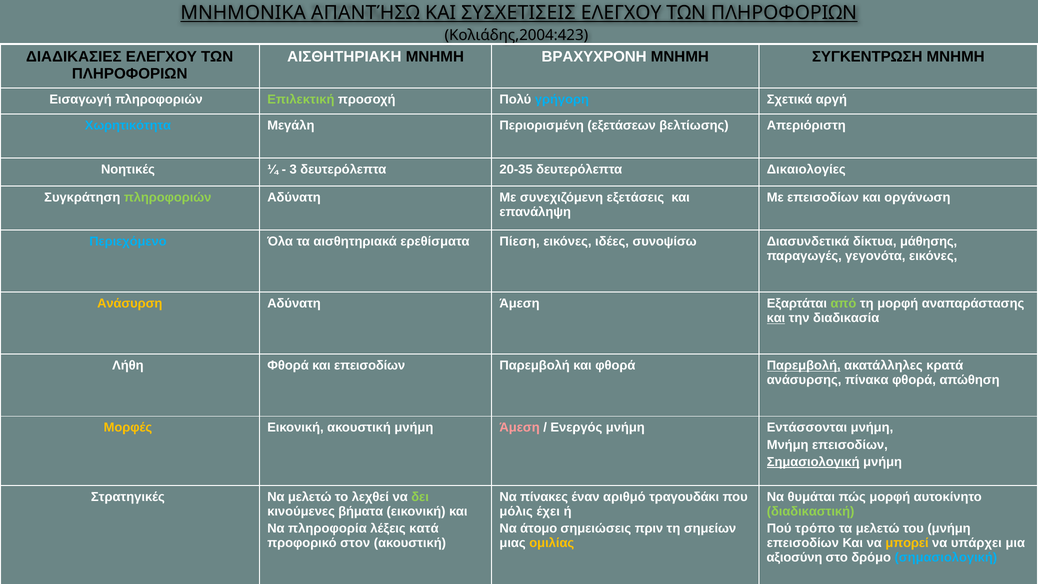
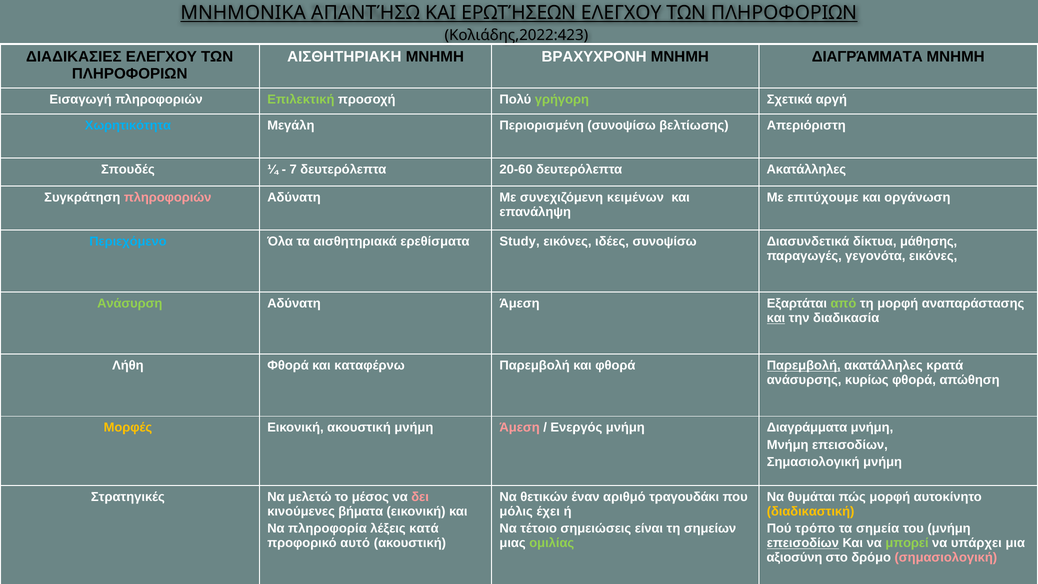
ΣΥΣΧΕΤΙΣΕΙΣ: ΣΥΣΧΕΤΙΣΕΙΣ -> ΕΡΩΤΉΣΕΩΝ
Κολιάδης,2004:423: Κολιάδης,2004:423 -> Κολιάδης,2022:423
ΜΝΗΜΗ ΣΥΓΚΕΝΤΡΩΣΗ: ΣΥΓΚΕΝΤΡΩΣΗ -> ΔΙΑΓΡΆΜΜΑΤΑ
γρήγορη colour: light blue -> light green
Περιορισμένη εξετάσεων: εξετάσεων -> συνοψίσω
Νοητικές: Νοητικές -> Σπουδές
3: 3 -> 7
20-35: 20-35 -> 20-60
δευτερόλεπτα Δικαιολογίες: Δικαιολογίες -> Ακατάλληλες
πληροφοριών at (168, 198) colour: light green -> pink
εξετάσεις: εξετάσεις -> κειμένων
Με επεισοδίων: επεισοδίων -> επιτύχουμε
Πίεση: Πίεση -> Study
Ανάσυρση colour: yellow -> light green
και επεισοδίων: επεισοδίων -> καταφέρνω
πίνακα: πίνακα -> κυρίως
μνήμη Εντάσσονται: Εντάσσονται -> Διαγράμματα
Σημασιολογική at (813, 462) underline: present -> none
λεχθεί: λεχθεί -> μέσος
δει colour: light green -> pink
πίνακες: πίνακες -> θετικών
διαδικαστική colour: light green -> yellow
άτομο: άτομο -> τέτοιο
πριν: πριν -> είναι
τα μελετώ: μελετώ -> σημεία
στον: στον -> αυτό
ομιλίας colour: yellow -> light green
επεισοδίων at (803, 543) underline: none -> present
μπορεί colour: yellow -> light green
σημασιολογική at (946, 558) colour: light blue -> pink
